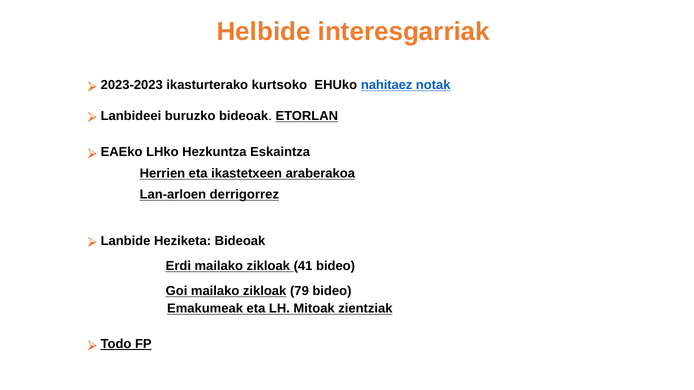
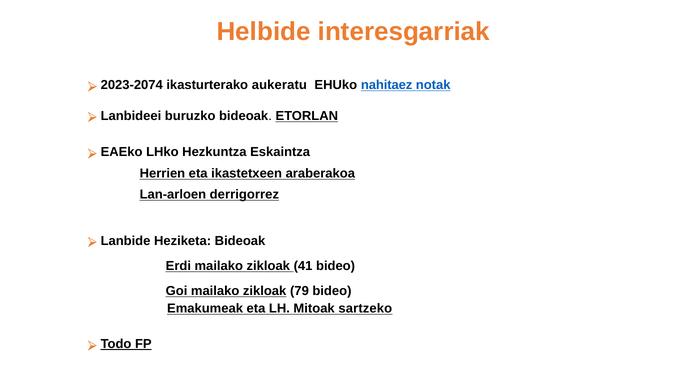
2023-2023: 2023-2023 -> 2023-2074
kurtsoko: kurtsoko -> aukeratu
zientziak: zientziak -> sartzeko
